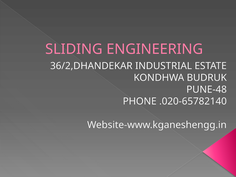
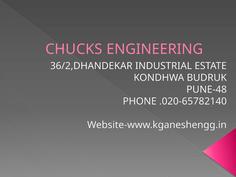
SLIDING: SLIDING -> CHUCKS
